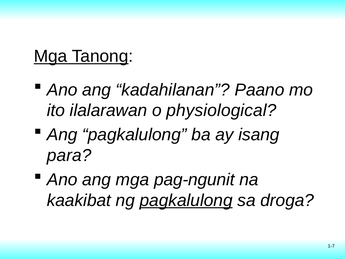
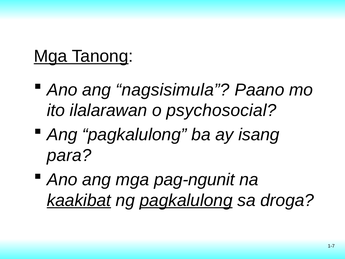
kadahilanan: kadahilanan -> nagsisimula
physiological: physiological -> psychosocial
kaakibat underline: none -> present
